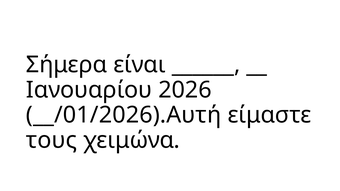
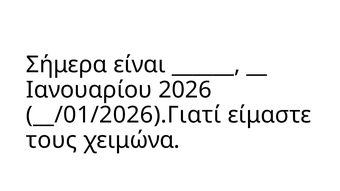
__/01/2026).Αυτή: __/01/2026).Αυτή -> __/01/2026).Γιατί
